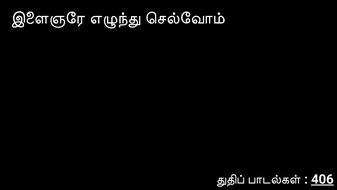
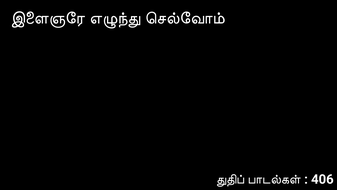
406 underline: present -> none
